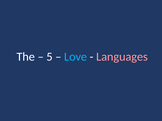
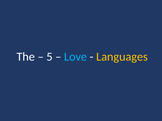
Languages colour: pink -> yellow
